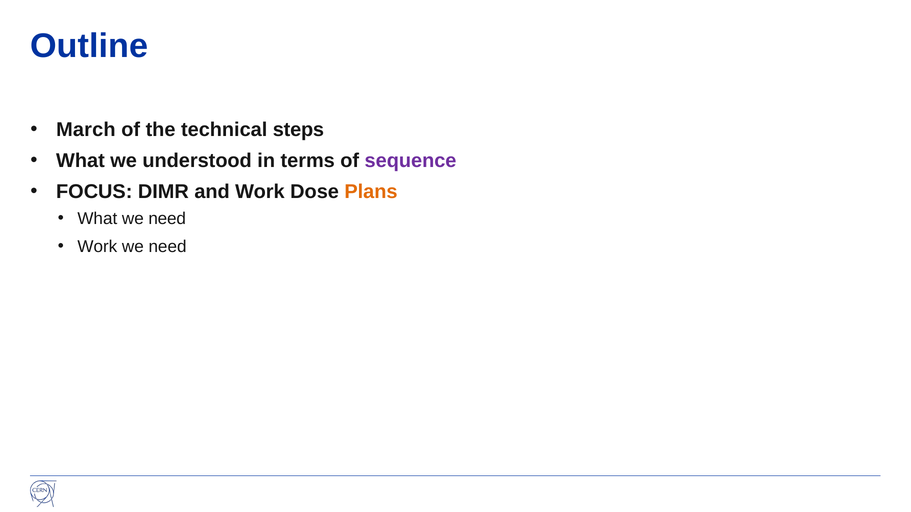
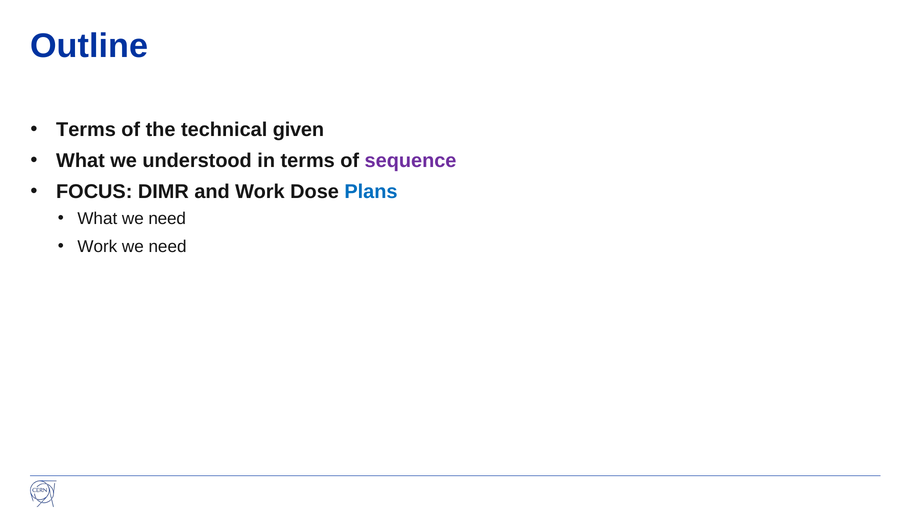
March at (86, 130): March -> Terms
steps: steps -> given
Plans colour: orange -> blue
